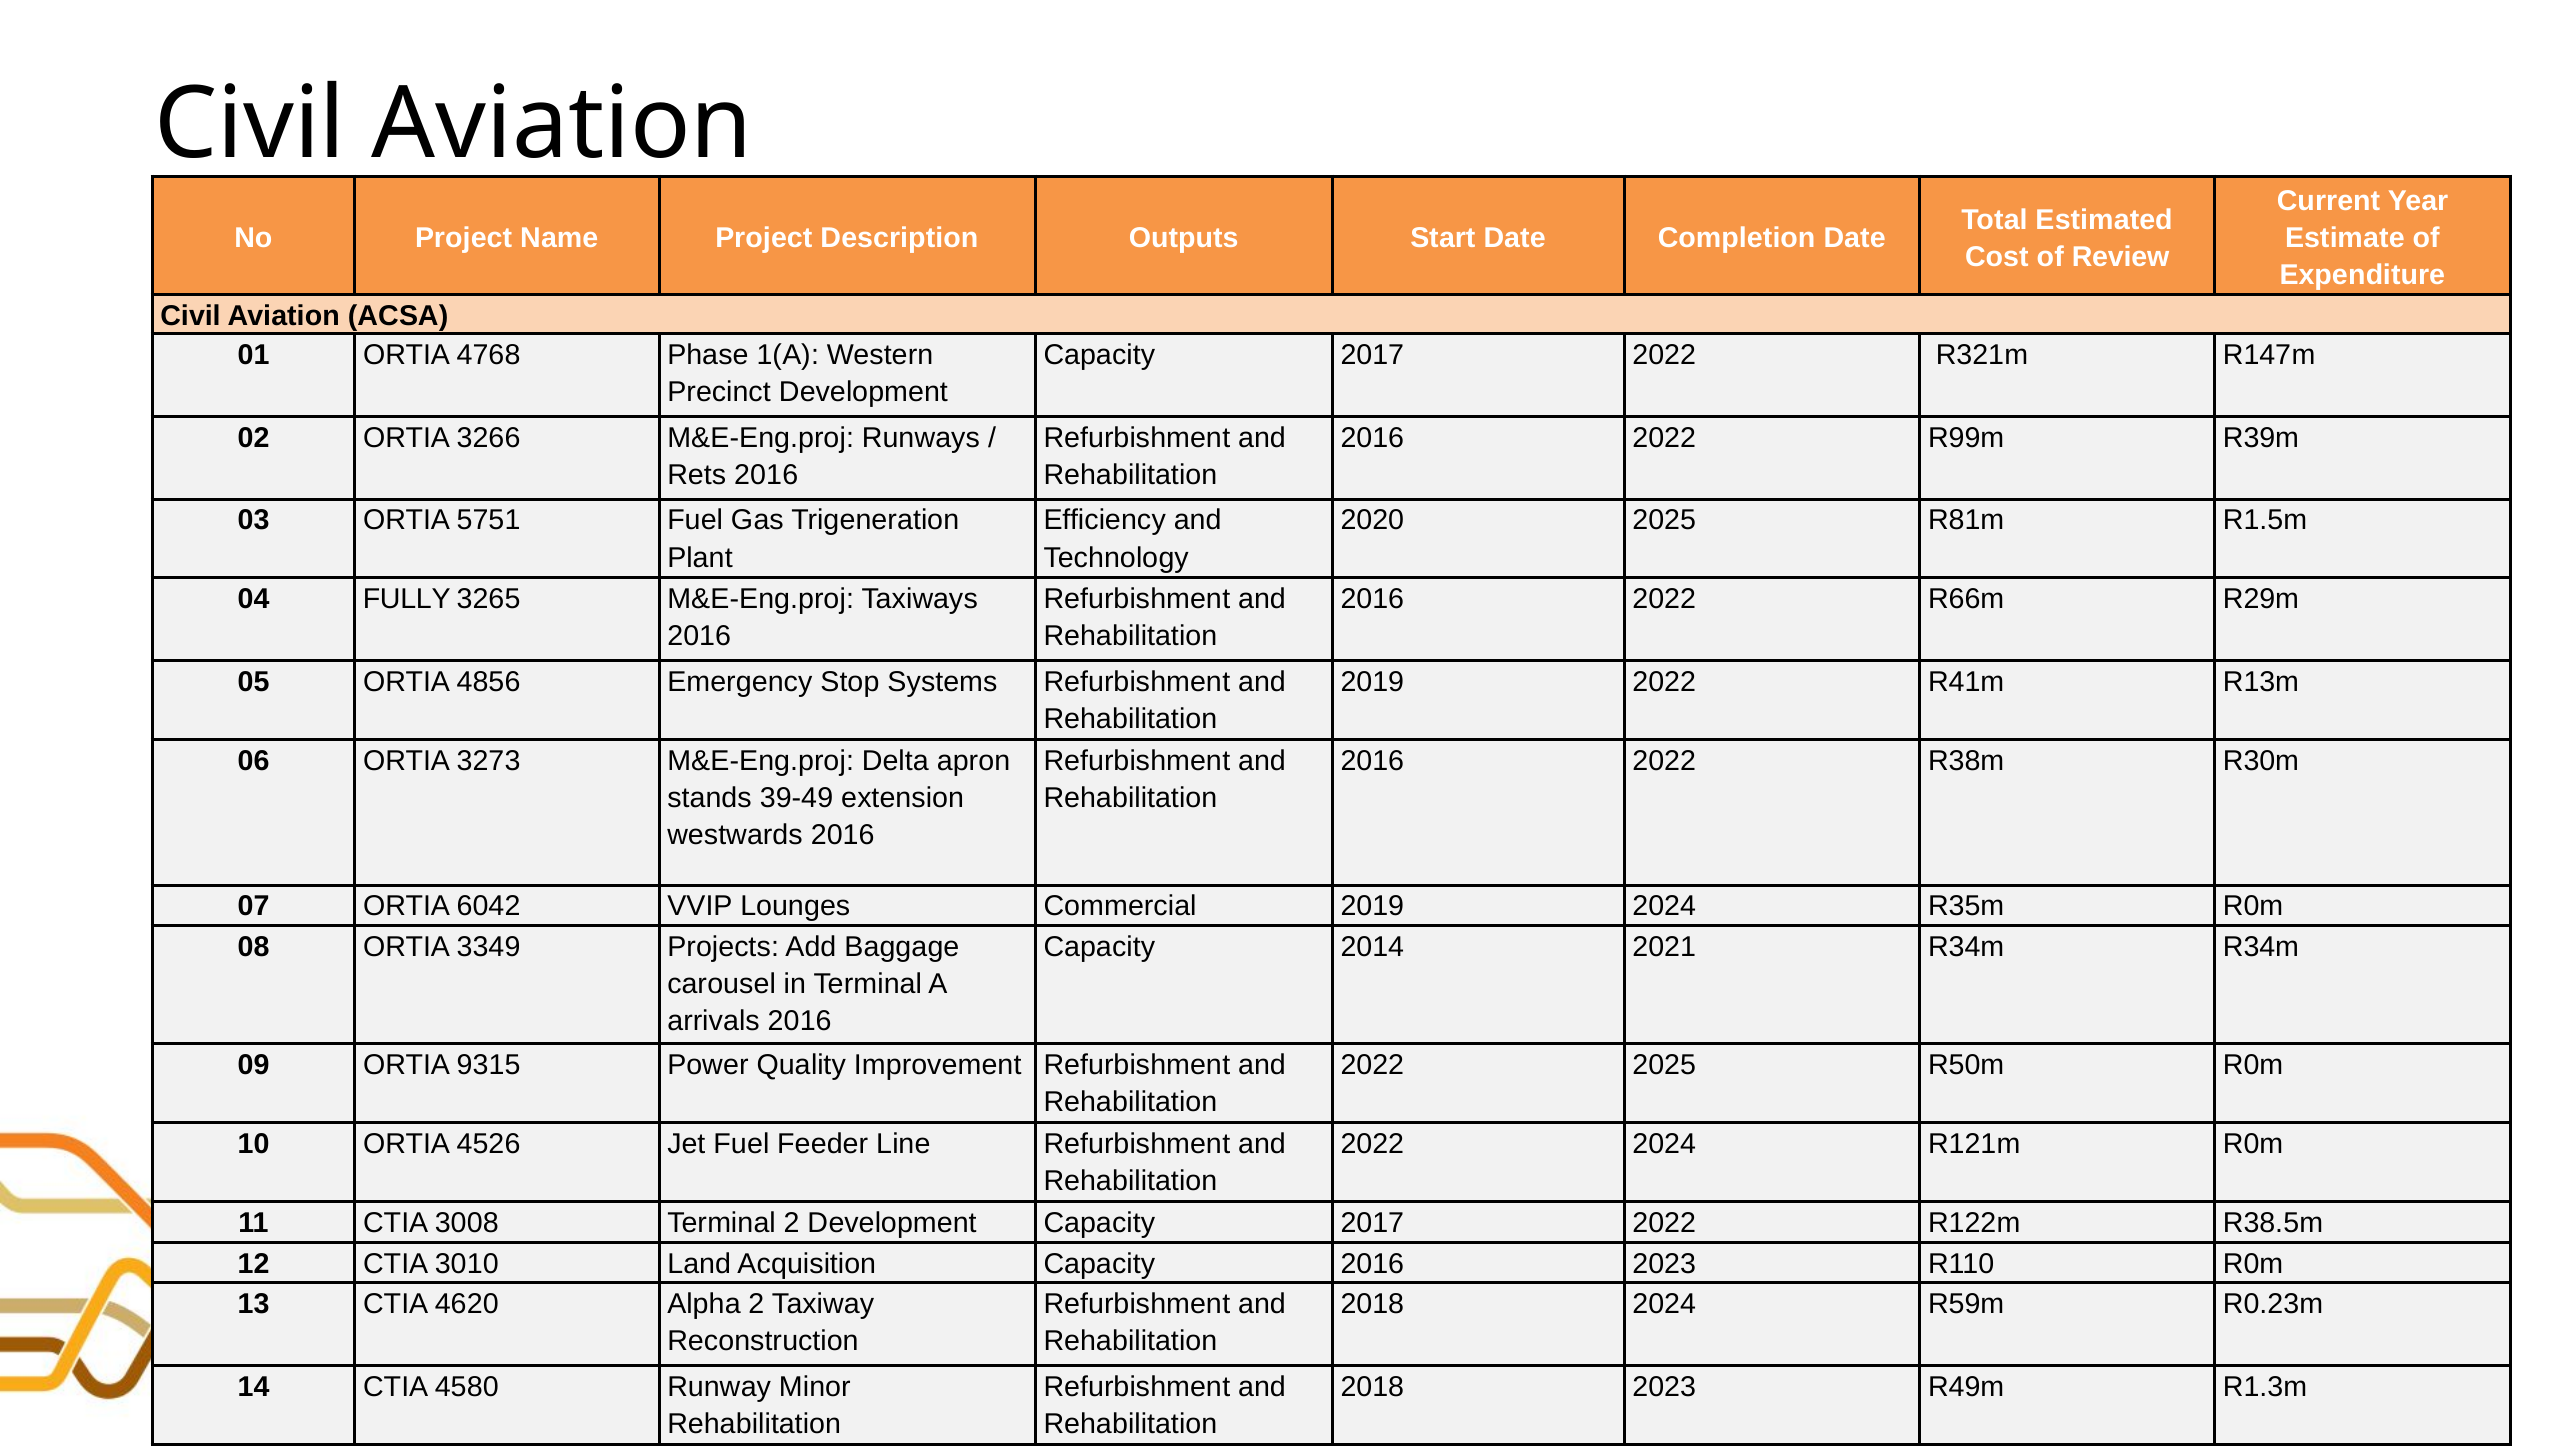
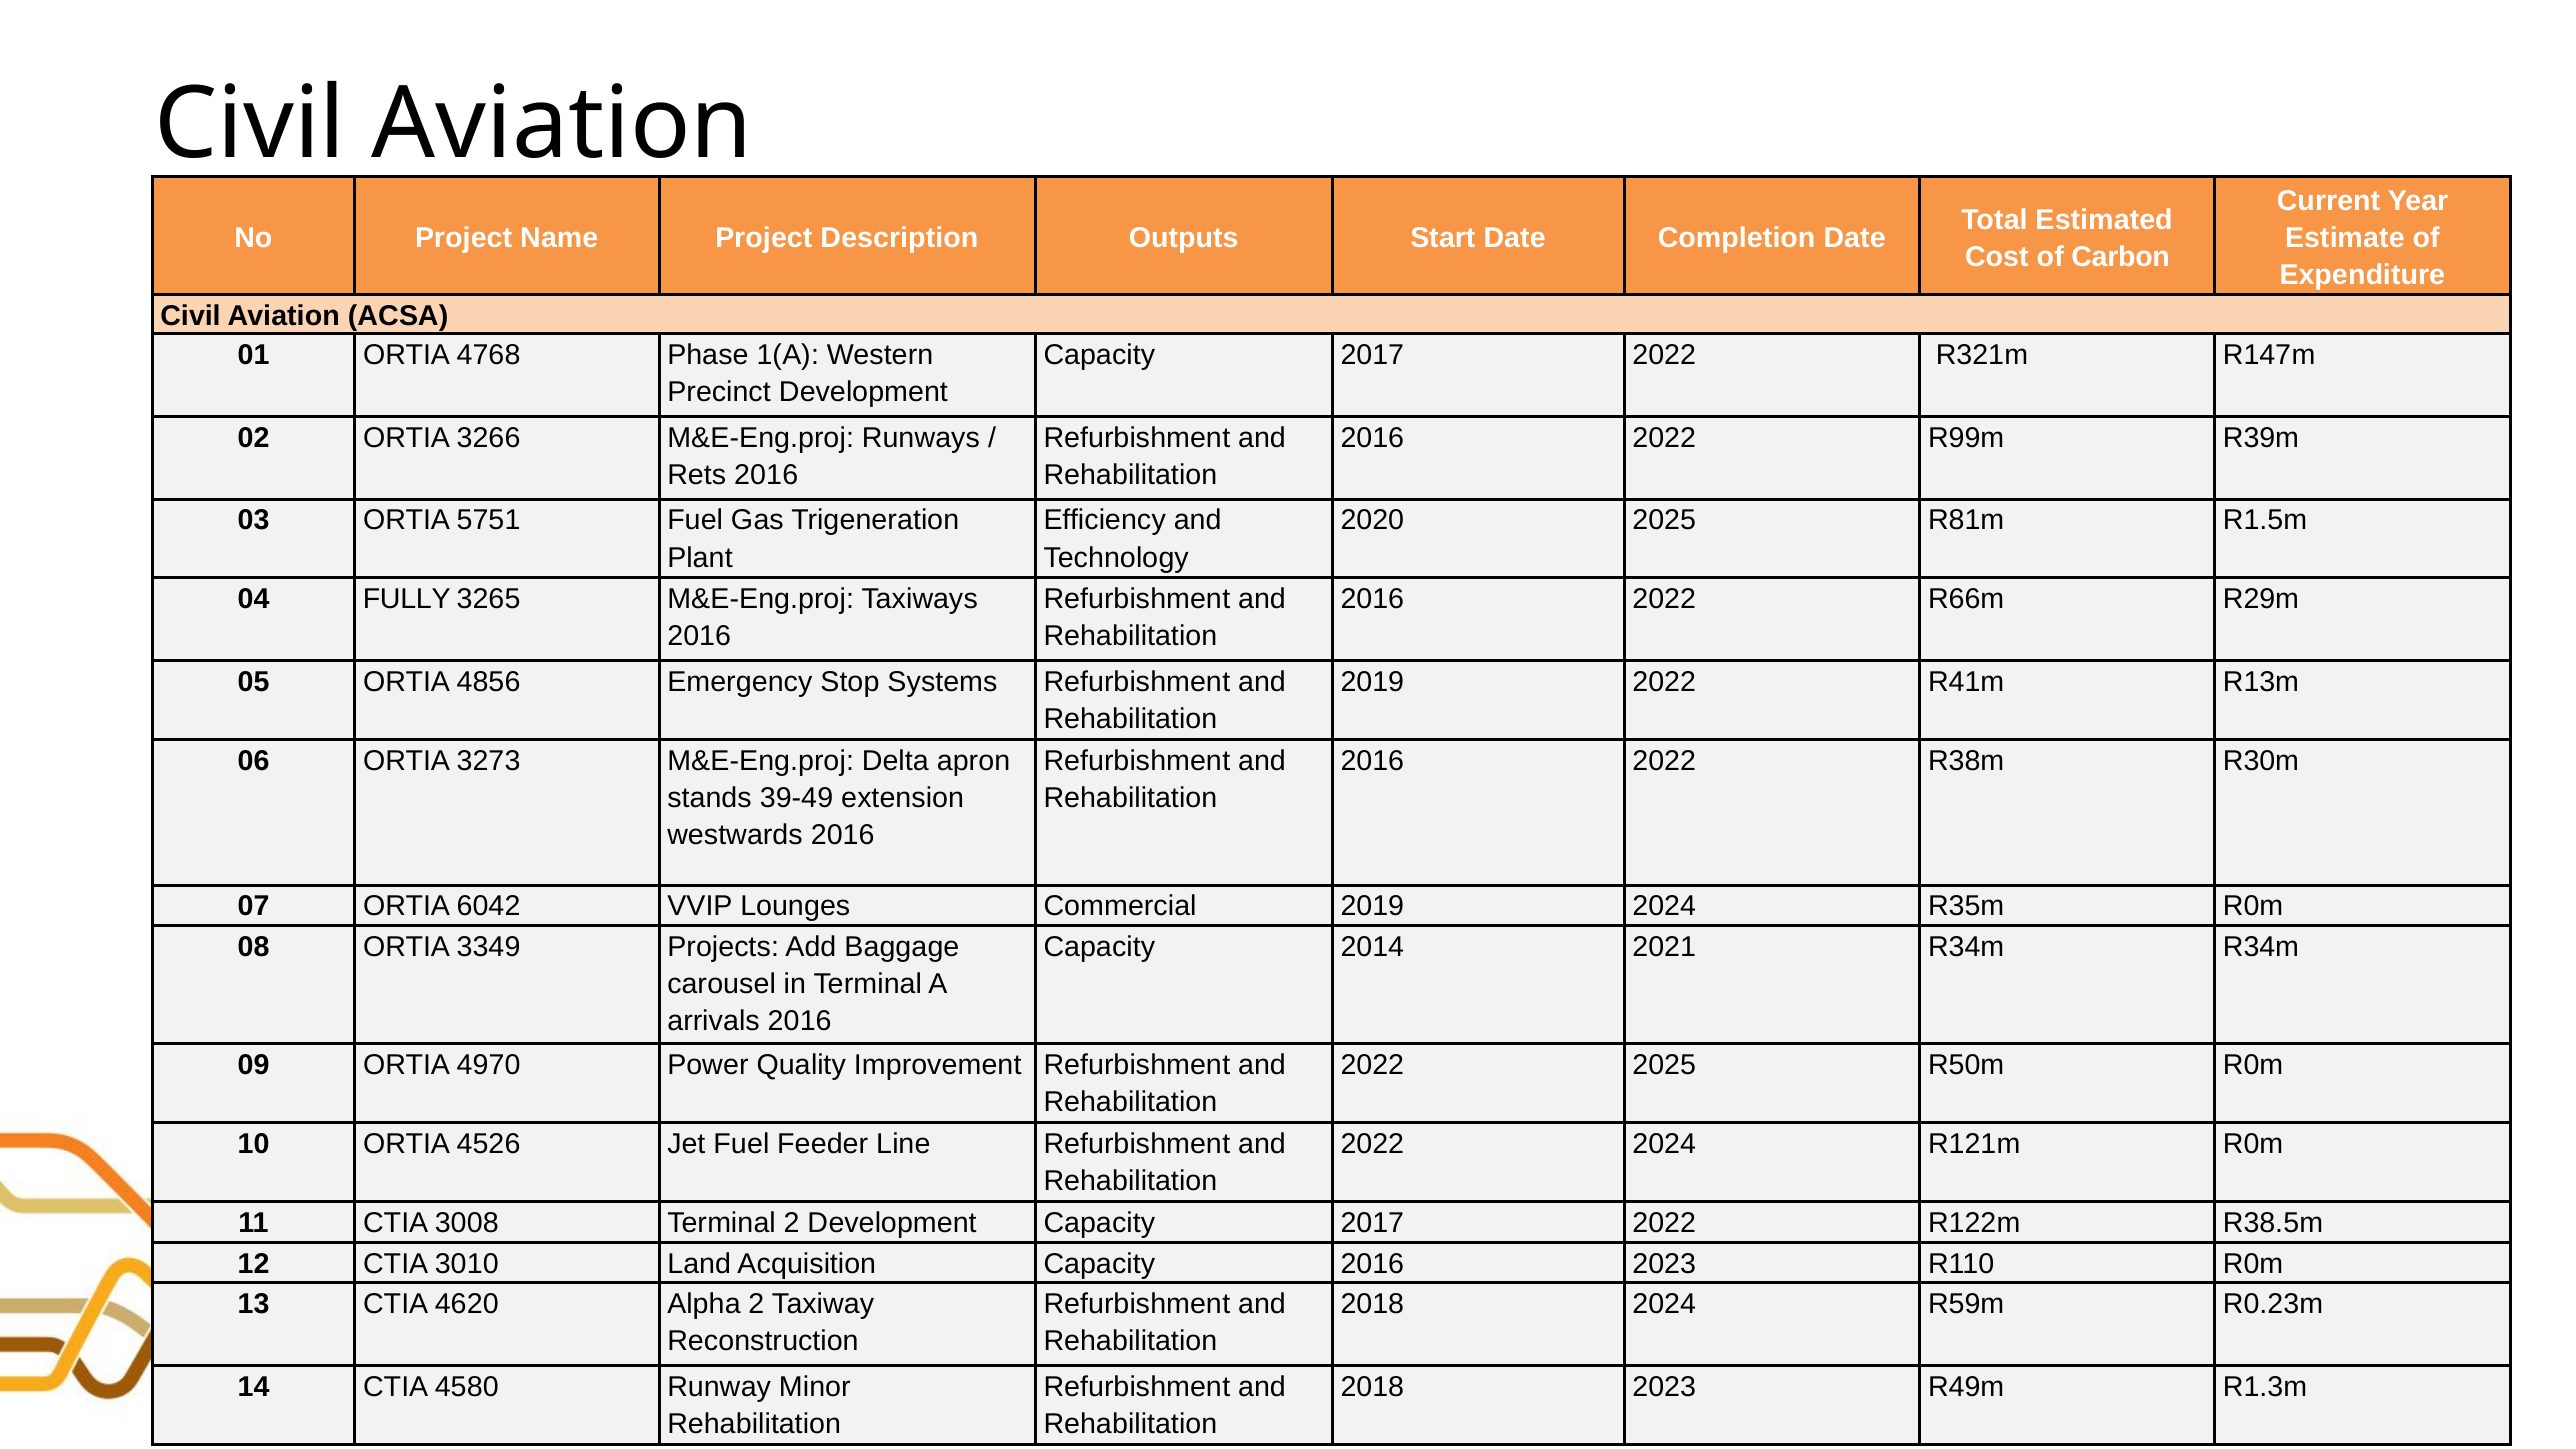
Review: Review -> Carbon
9315: 9315 -> 4970
